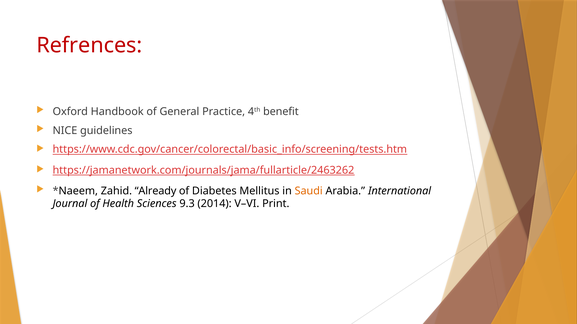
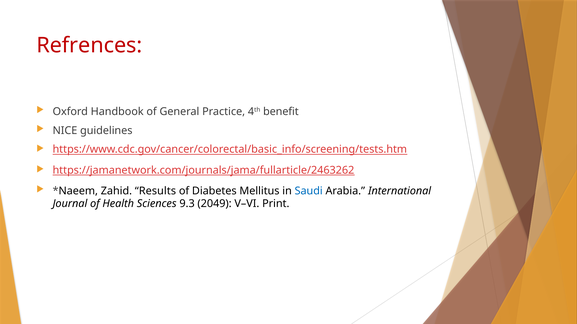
Already: Already -> Results
Saudi colour: orange -> blue
2014: 2014 -> 2049
